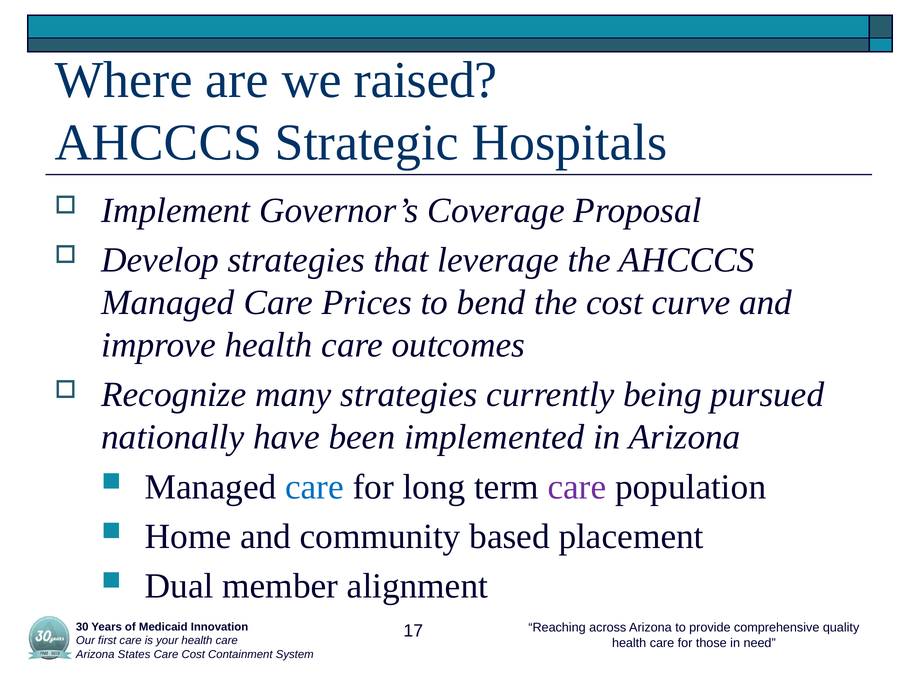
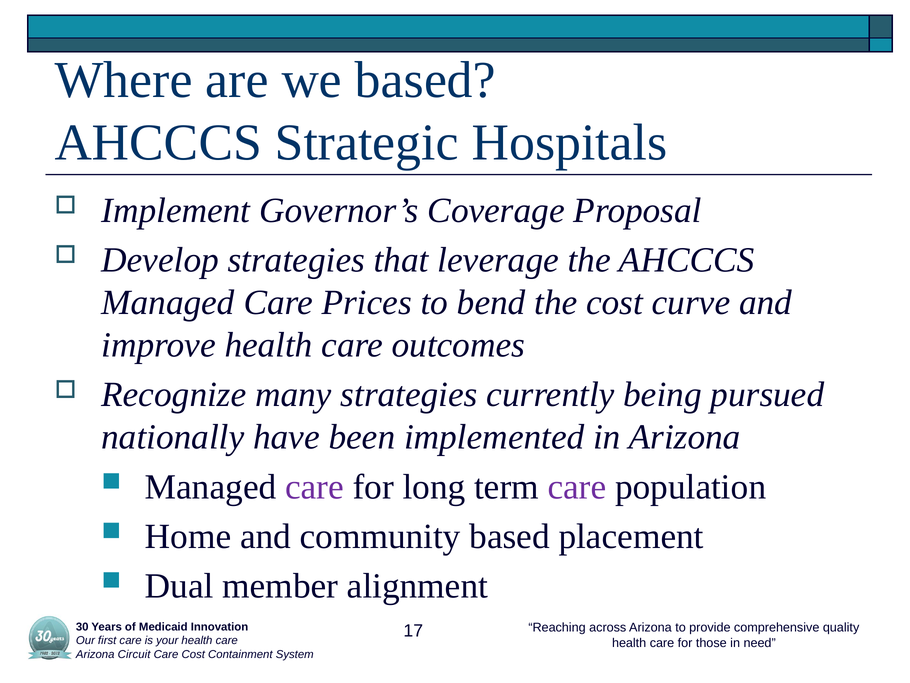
we raised: raised -> based
care at (314, 486) colour: blue -> purple
States: States -> Circuit
